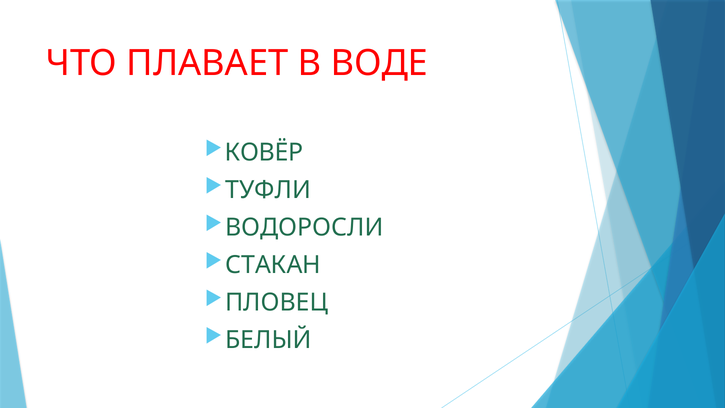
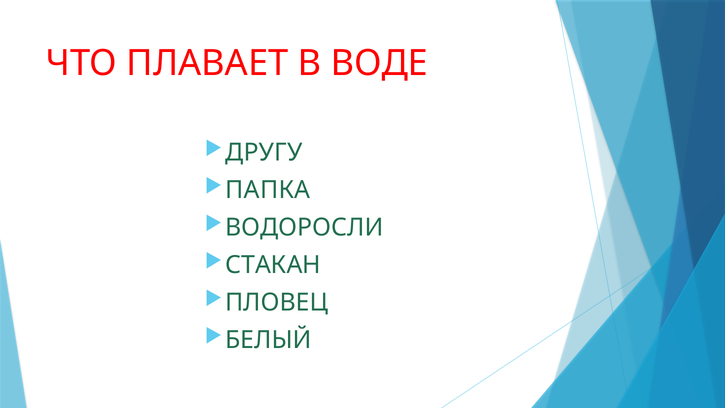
КОВЁР: КОВЁР -> ДРУГУ
ТУФЛИ: ТУФЛИ -> ПАПКА
